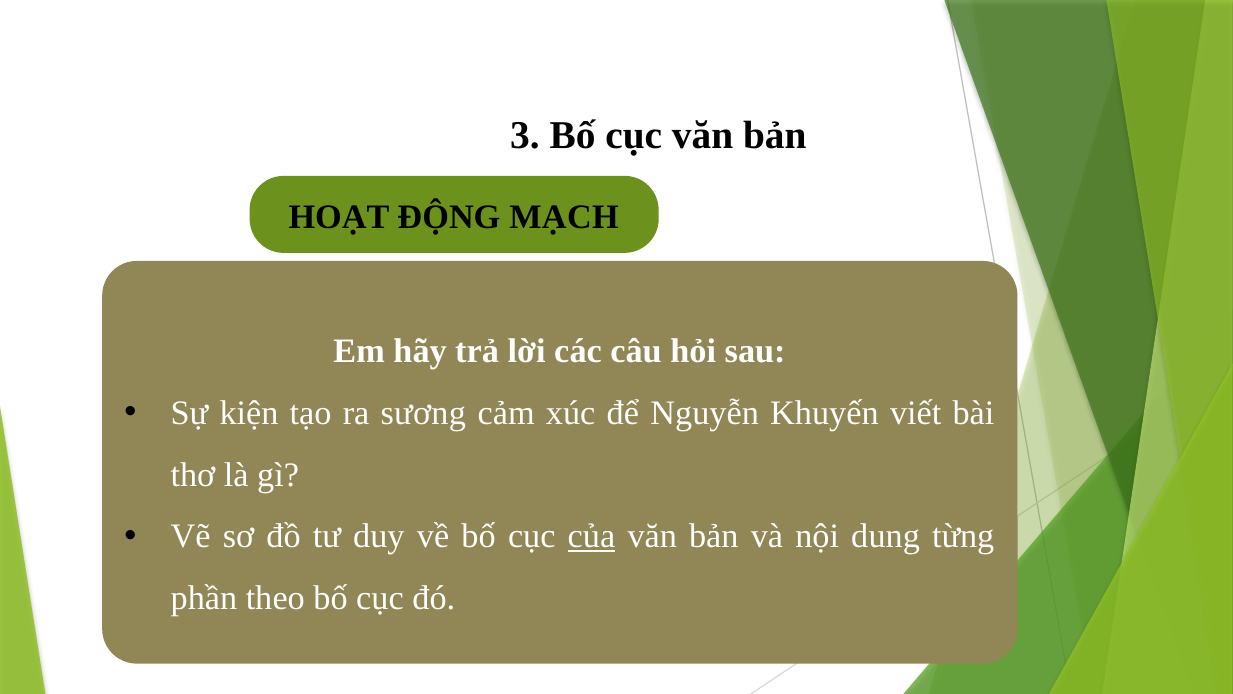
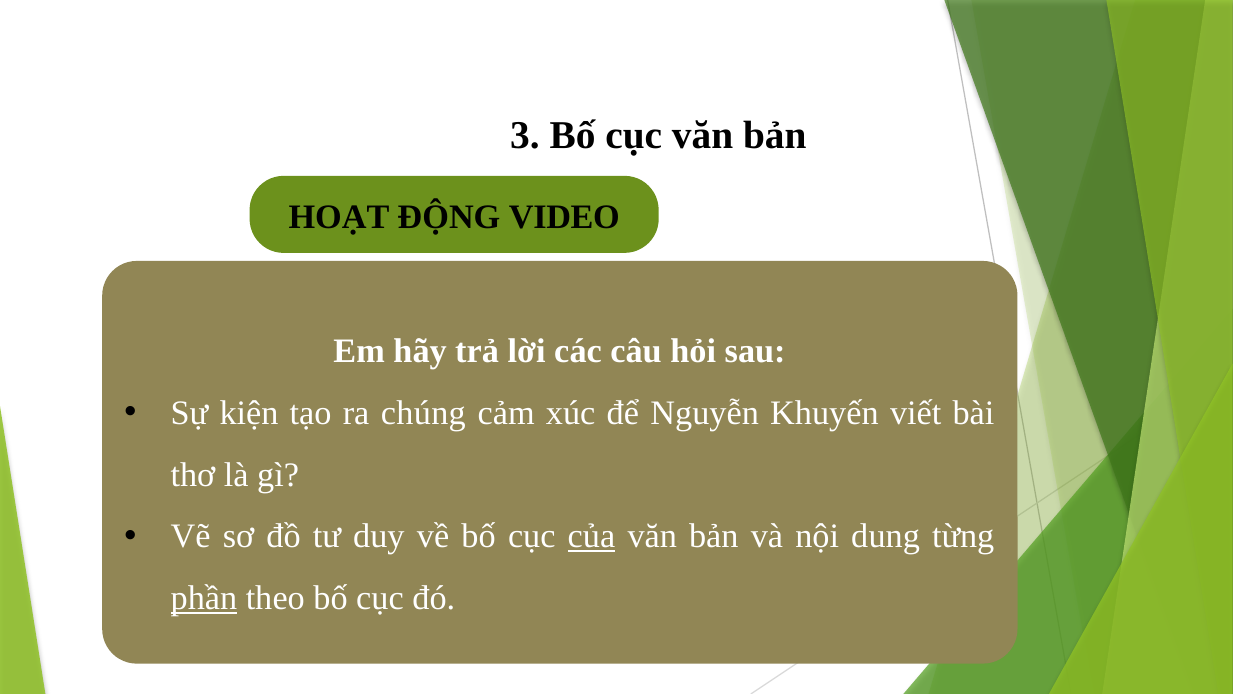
MẠCH: MẠCH -> VIDEO
sương: sương -> chúng
phần underline: none -> present
